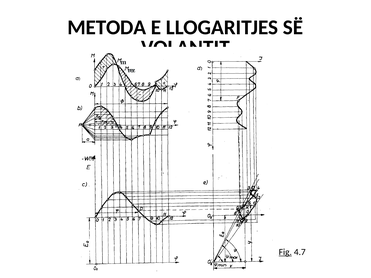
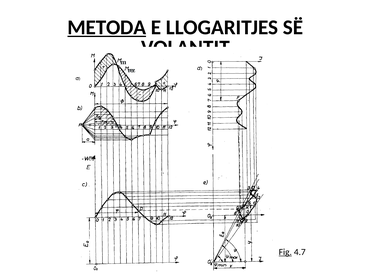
METODA underline: none -> present
